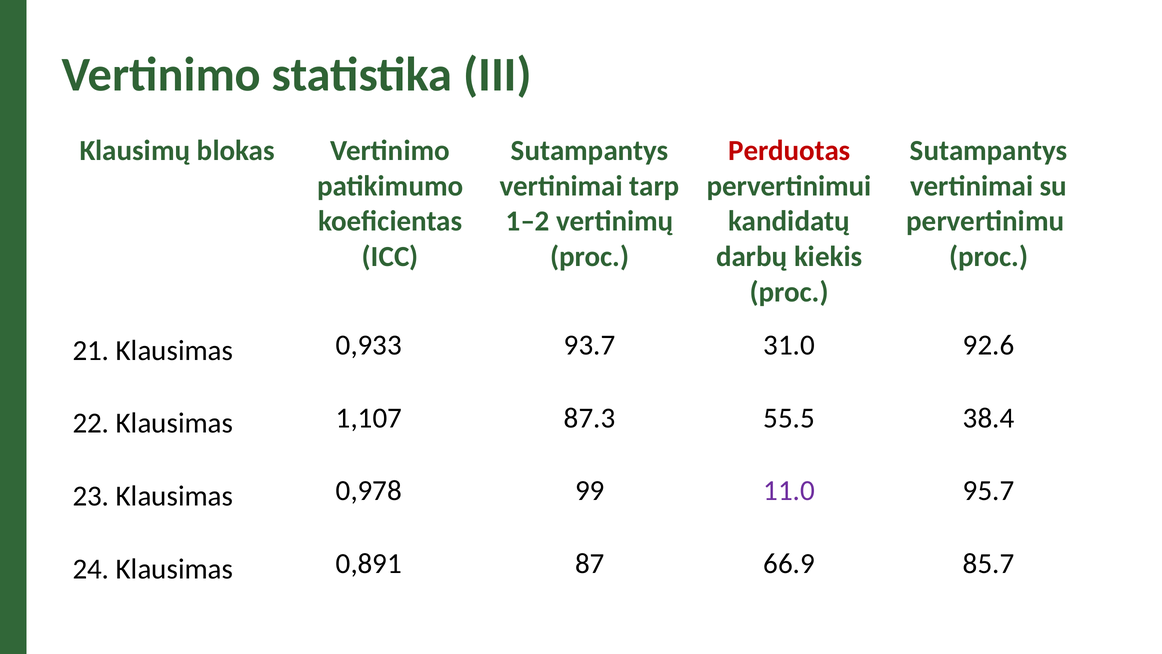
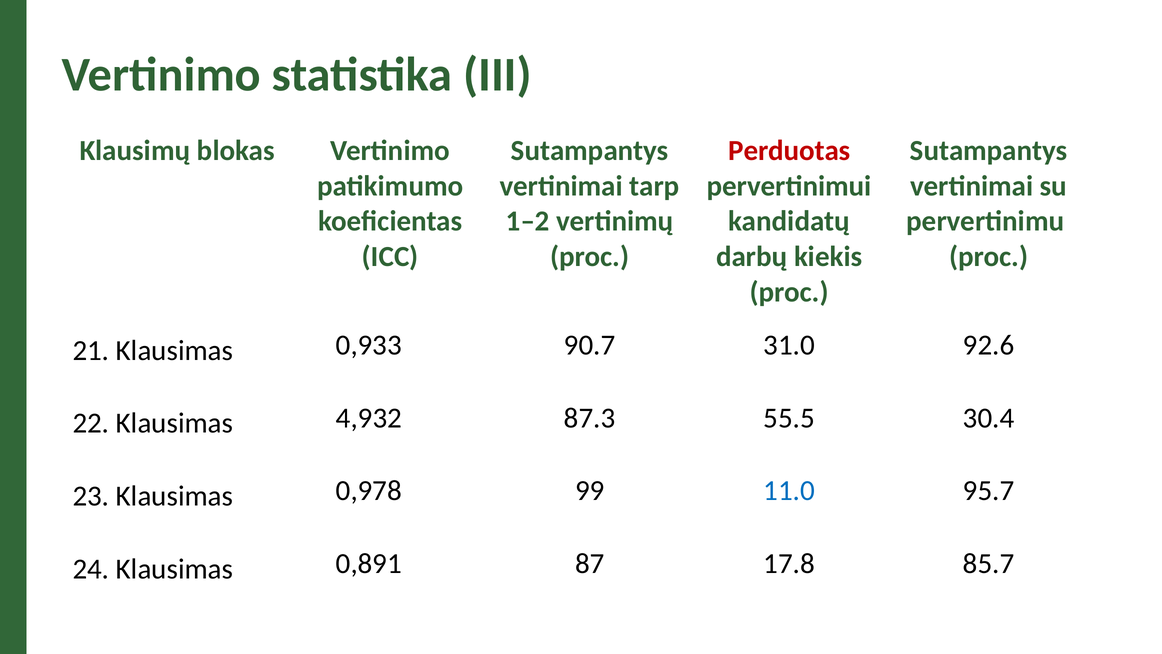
93.7: 93.7 -> 90.7
1,107: 1,107 -> 4,932
38.4: 38.4 -> 30.4
11.0 colour: purple -> blue
66.9: 66.9 -> 17.8
